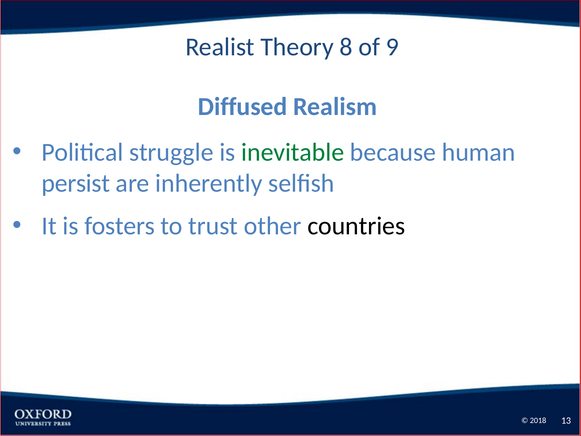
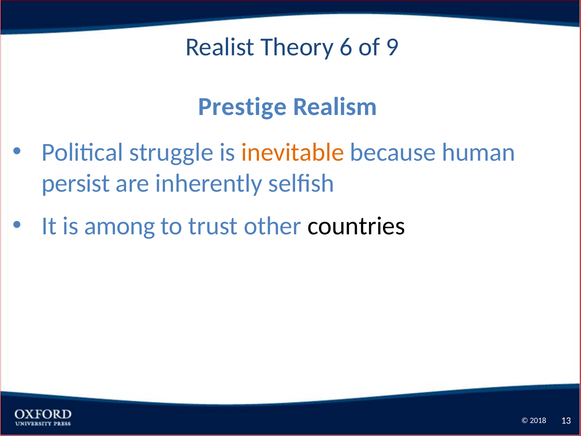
8: 8 -> 6
Diffused: Diffused -> Prestige
inevitable colour: green -> orange
fosters: fosters -> among
